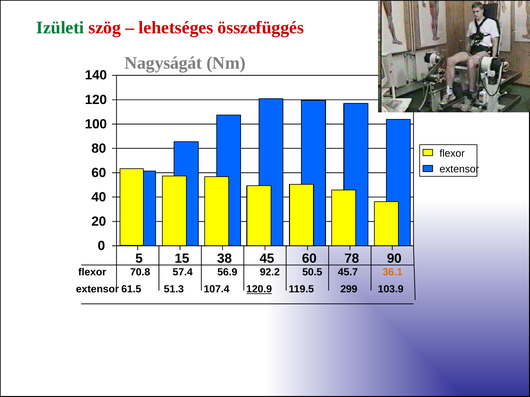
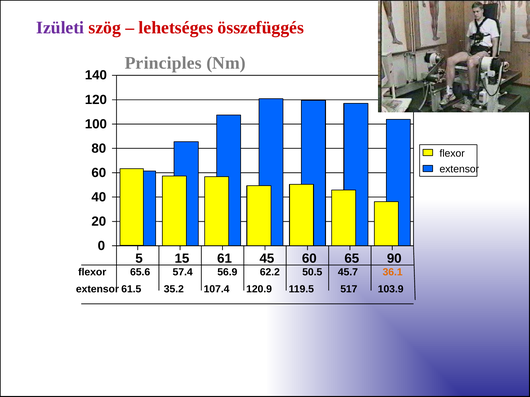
Izületi colour: green -> purple
Nagyságát: Nagyságát -> Principles
38: 38 -> 61
78: 78 -> 65
70.8: 70.8 -> 65.6
92.2: 92.2 -> 62.2
51.3: 51.3 -> 35.2
120.9 underline: present -> none
299: 299 -> 517
